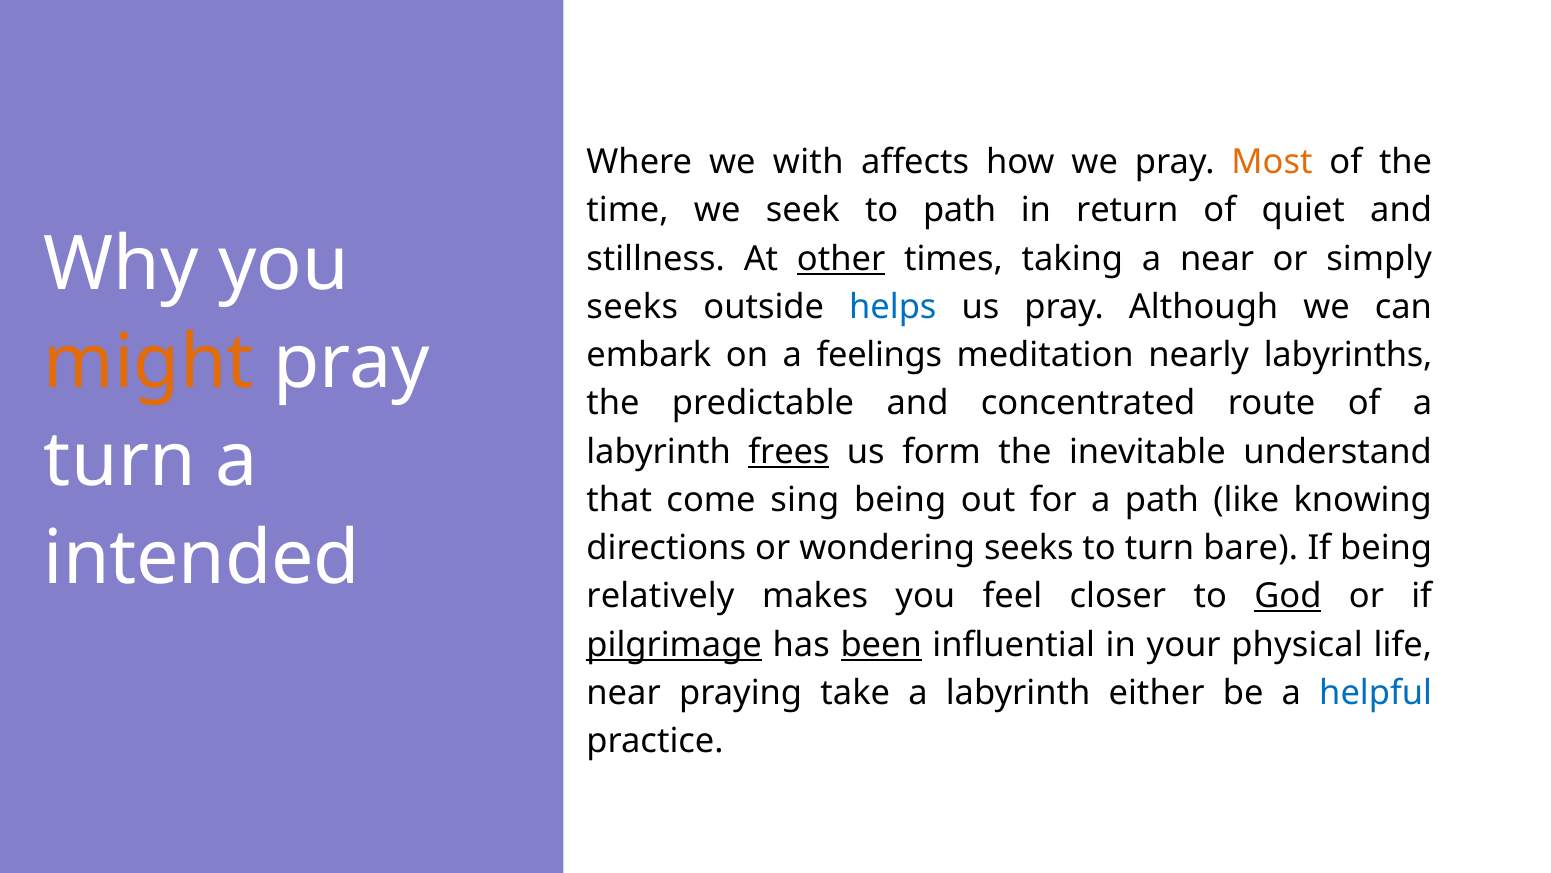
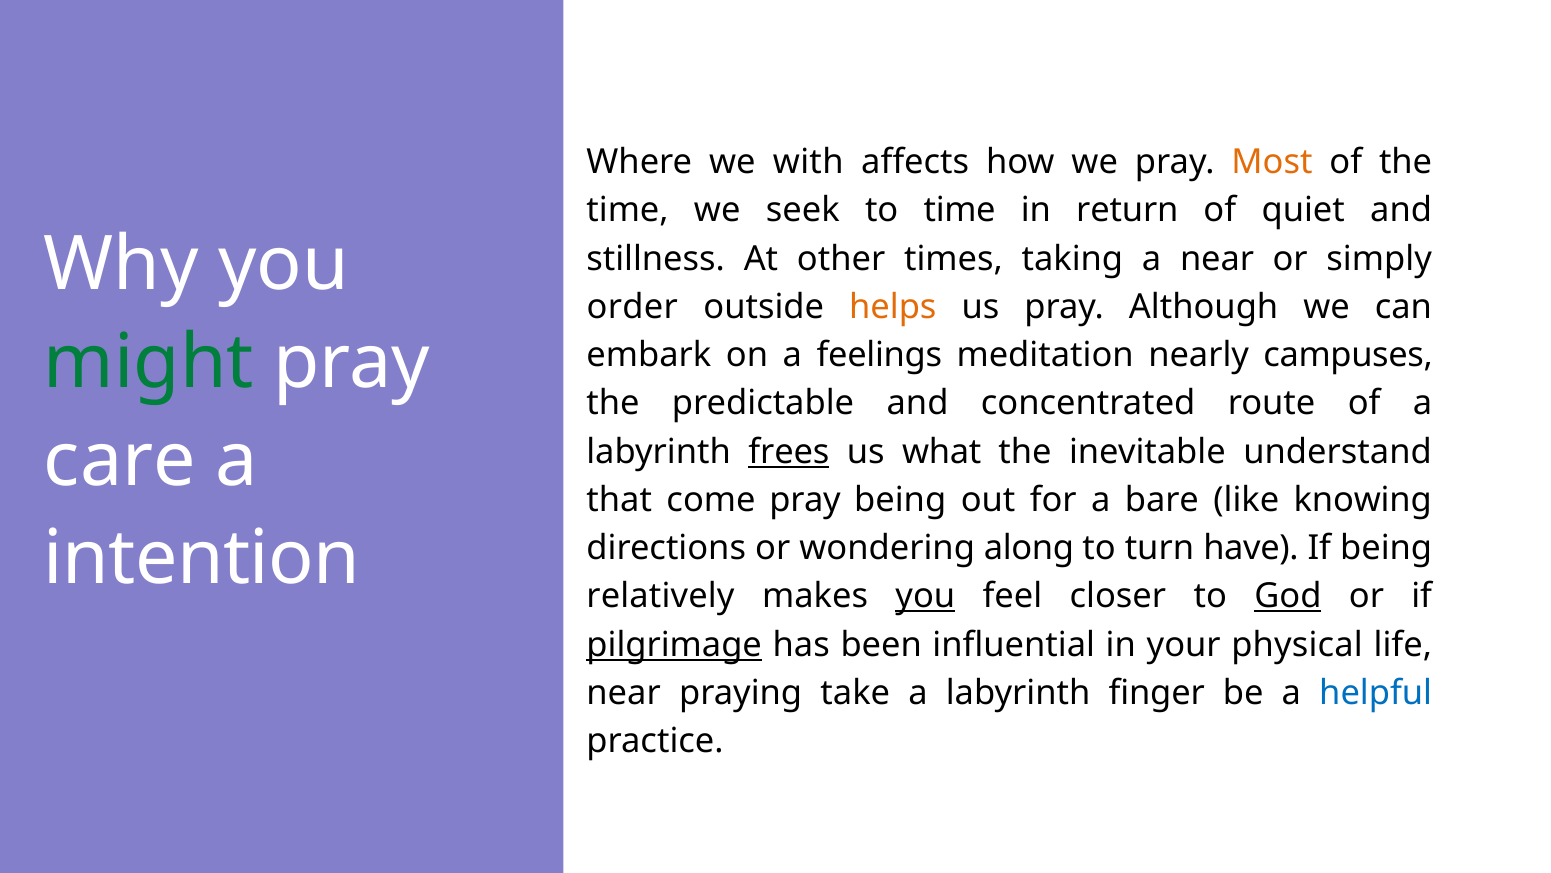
to path: path -> time
other underline: present -> none
seeks at (632, 307): seeks -> order
helps colour: blue -> orange
might colour: orange -> green
labyrinths: labyrinths -> campuses
turn at (120, 460): turn -> care
form: form -> what
come sing: sing -> pray
a path: path -> bare
intended: intended -> intention
wondering seeks: seeks -> along
bare: bare -> have
you at (925, 596) underline: none -> present
been underline: present -> none
either: either -> finger
